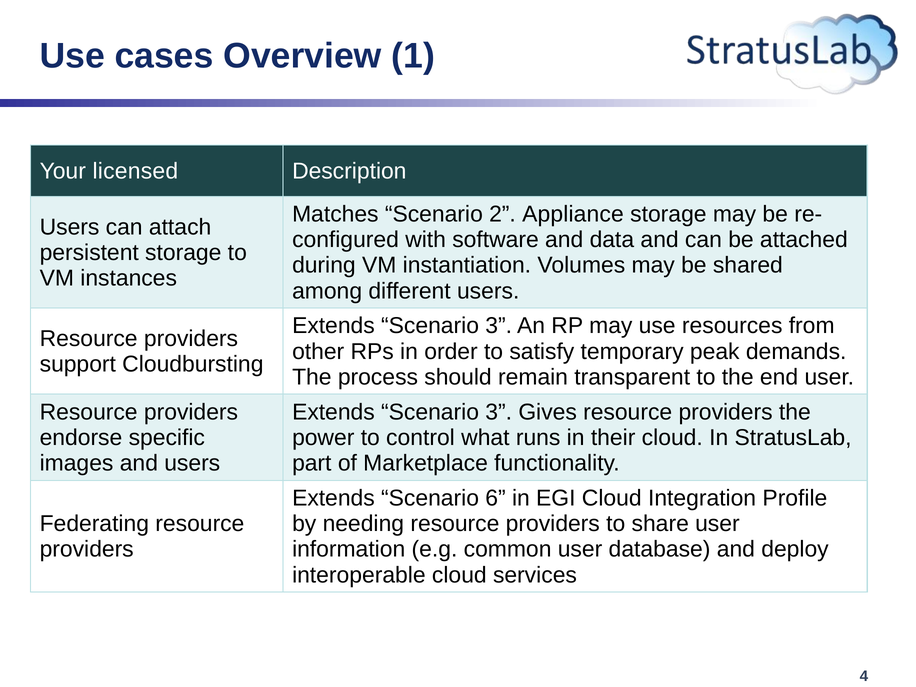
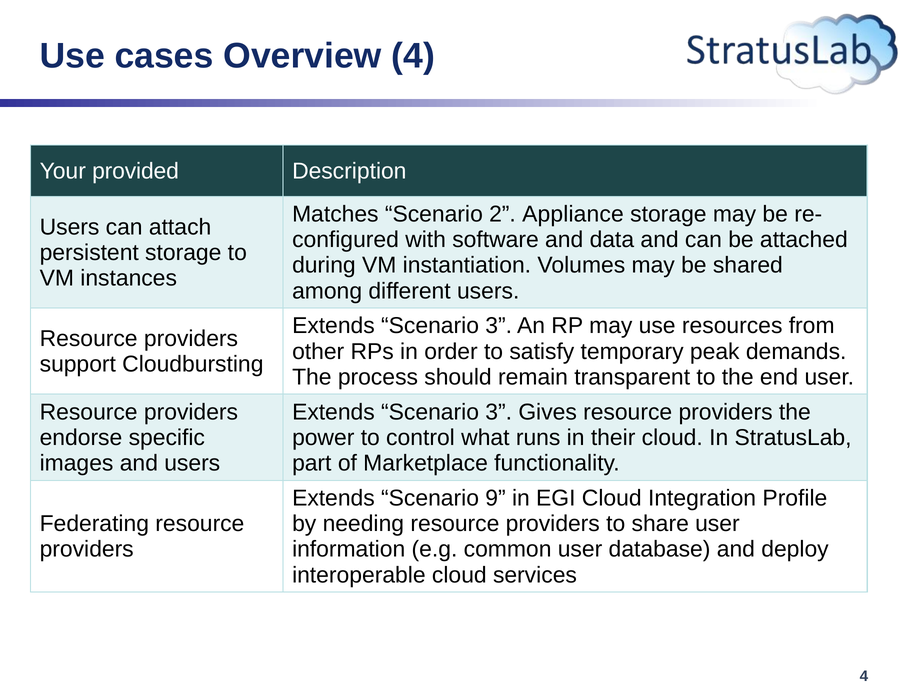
Overview 1: 1 -> 4
licensed: licensed -> provided
6: 6 -> 9
